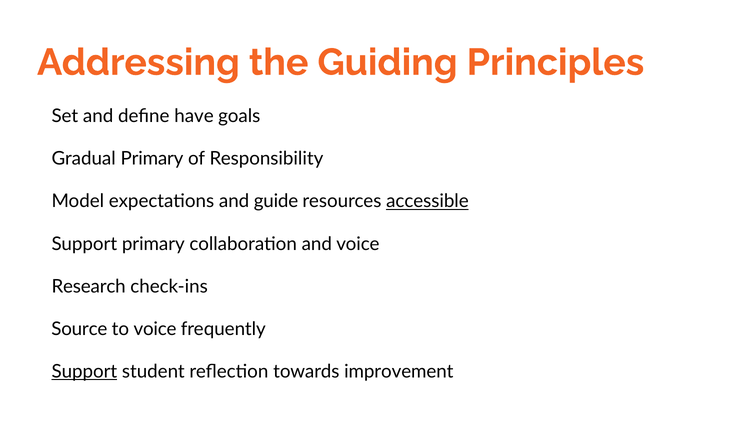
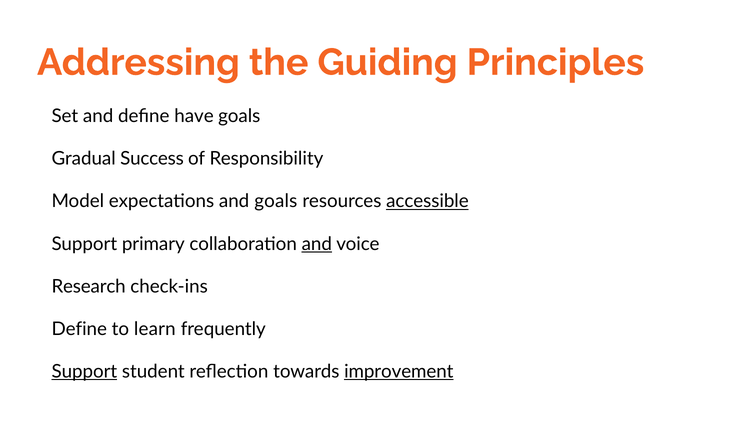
Gradual Primary: Primary -> Success
and guide: guide -> goals
and at (317, 244) underline: none -> present
Source at (79, 329): Source -> Define
to voice: voice -> learn
improvement underline: none -> present
